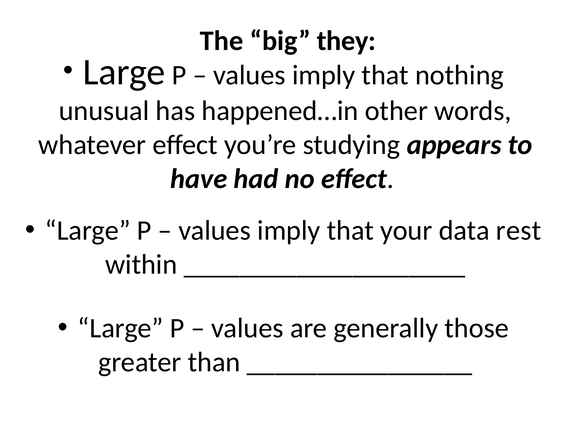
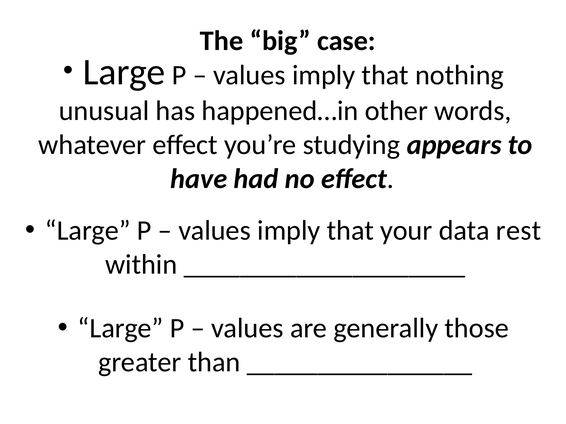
they: they -> case
